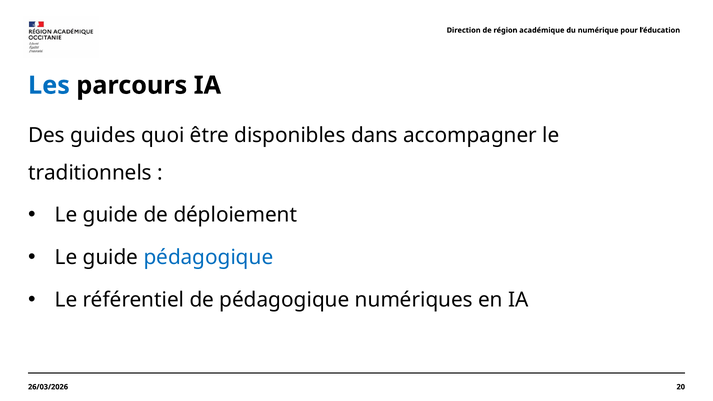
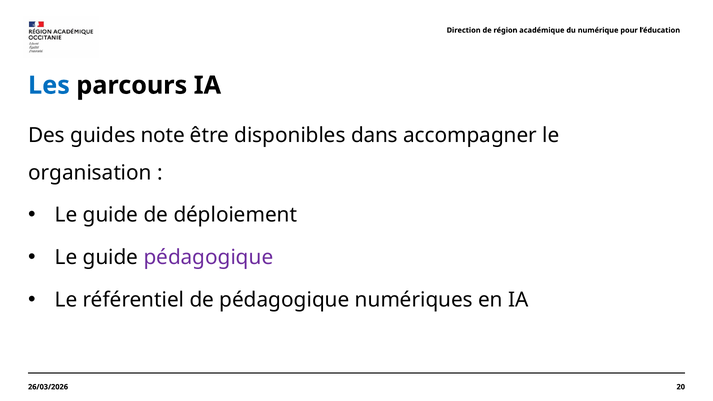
quoi: quoi -> note
traditionnels: traditionnels -> organisation
pédagogique at (208, 258) colour: blue -> purple
